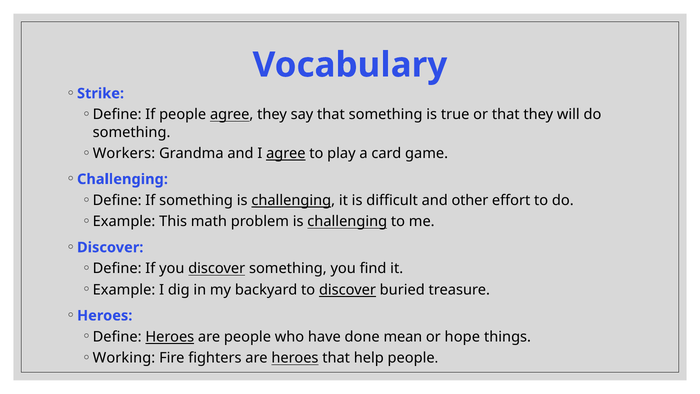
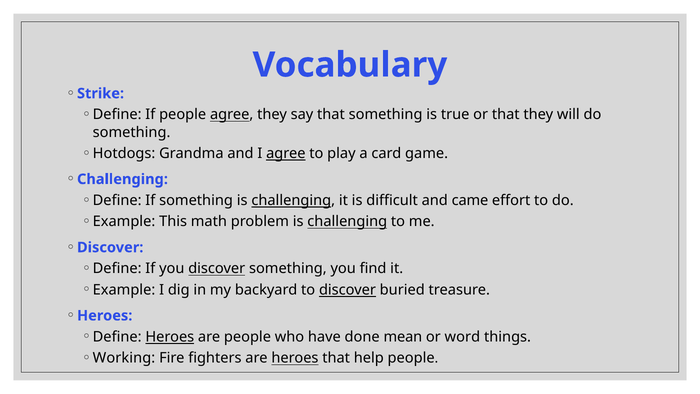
Workers: Workers -> Hotdogs
other: other -> came
hope: hope -> word
